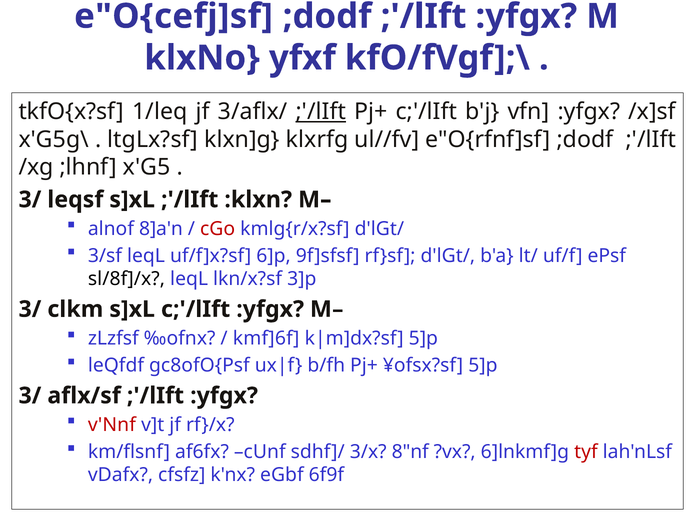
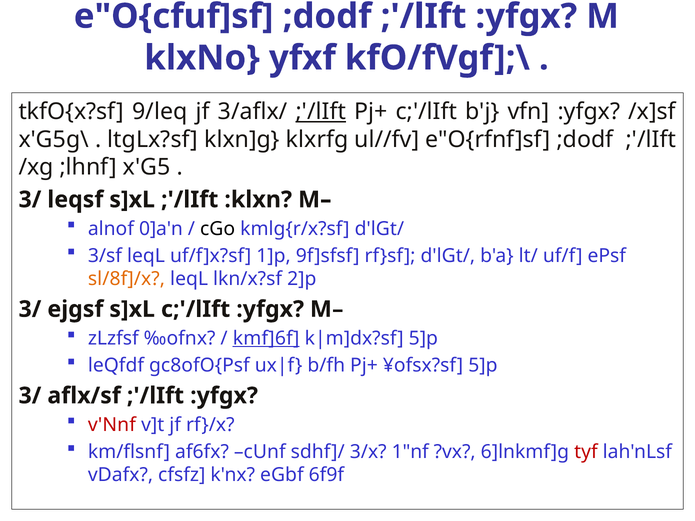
e"O{cefj]sf: e"O{cefj]sf -> e"O{cfuf]sf
1/leq: 1/leq -> 9/leq
8]a'n: 8]a'n -> 0]a'n
cGo colour: red -> black
6]p: 6]p -> 1]p
sl/8f]/x colour: black -> orange
3]p: 3]p -> 2]p
clkm: clkm -> ejgsf
kmf]6f underline: none -> present
8"nf: 8"nf -> 1"nf
